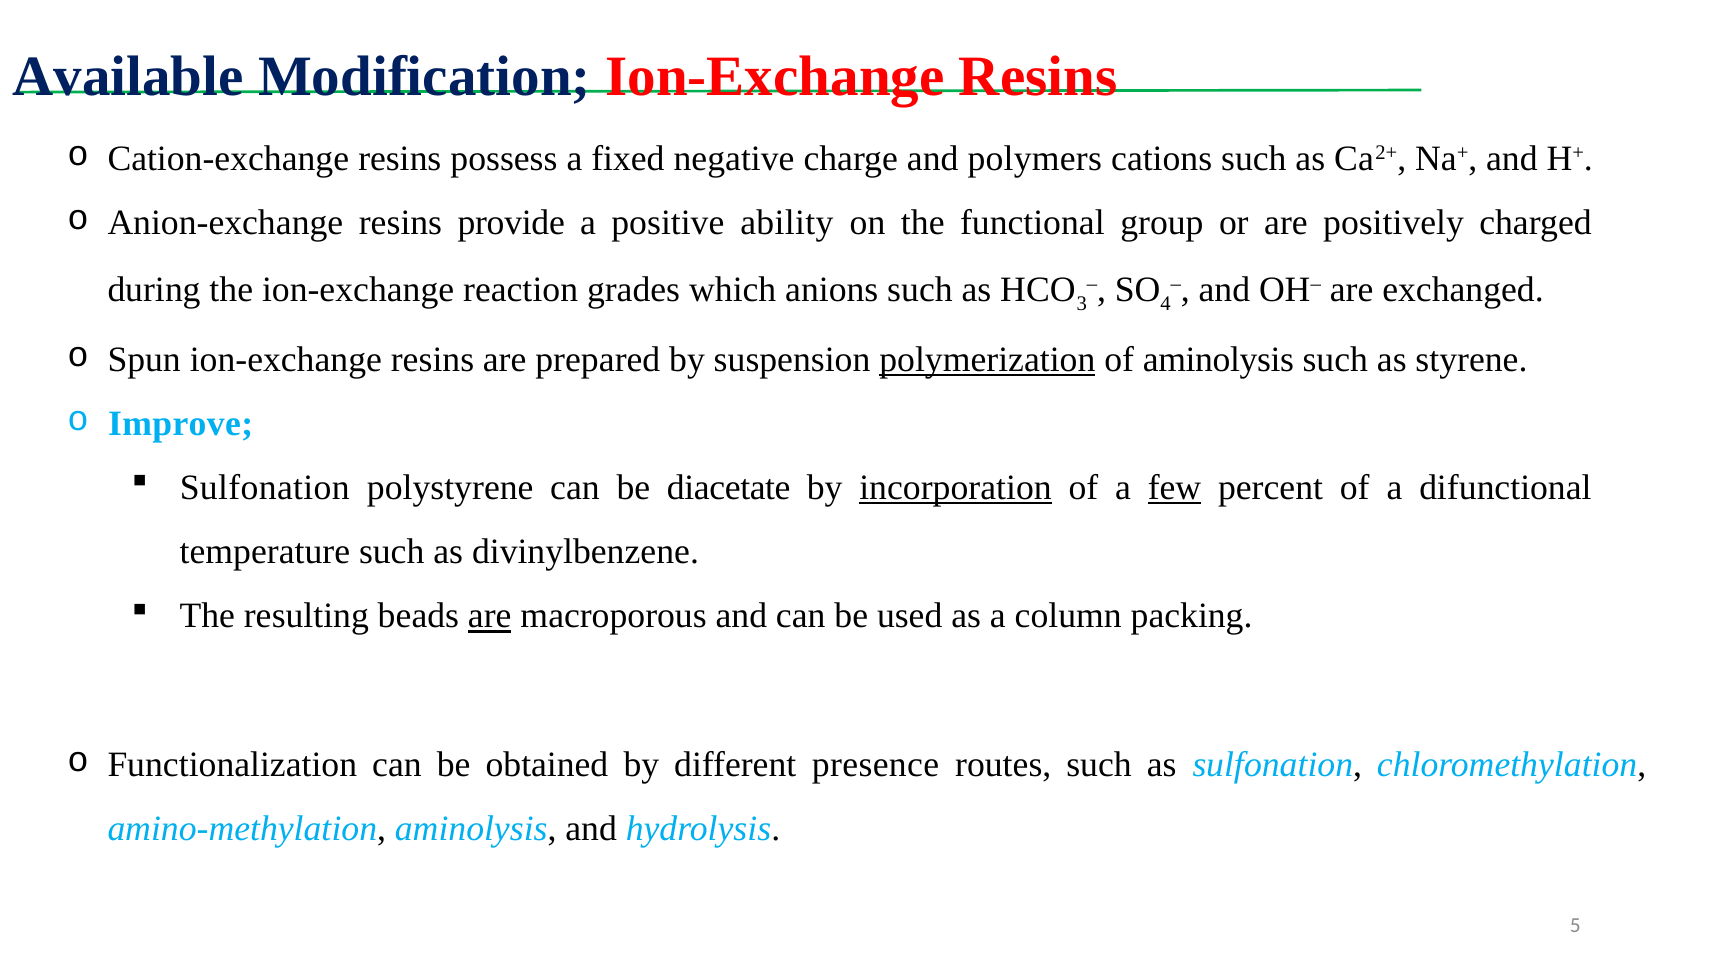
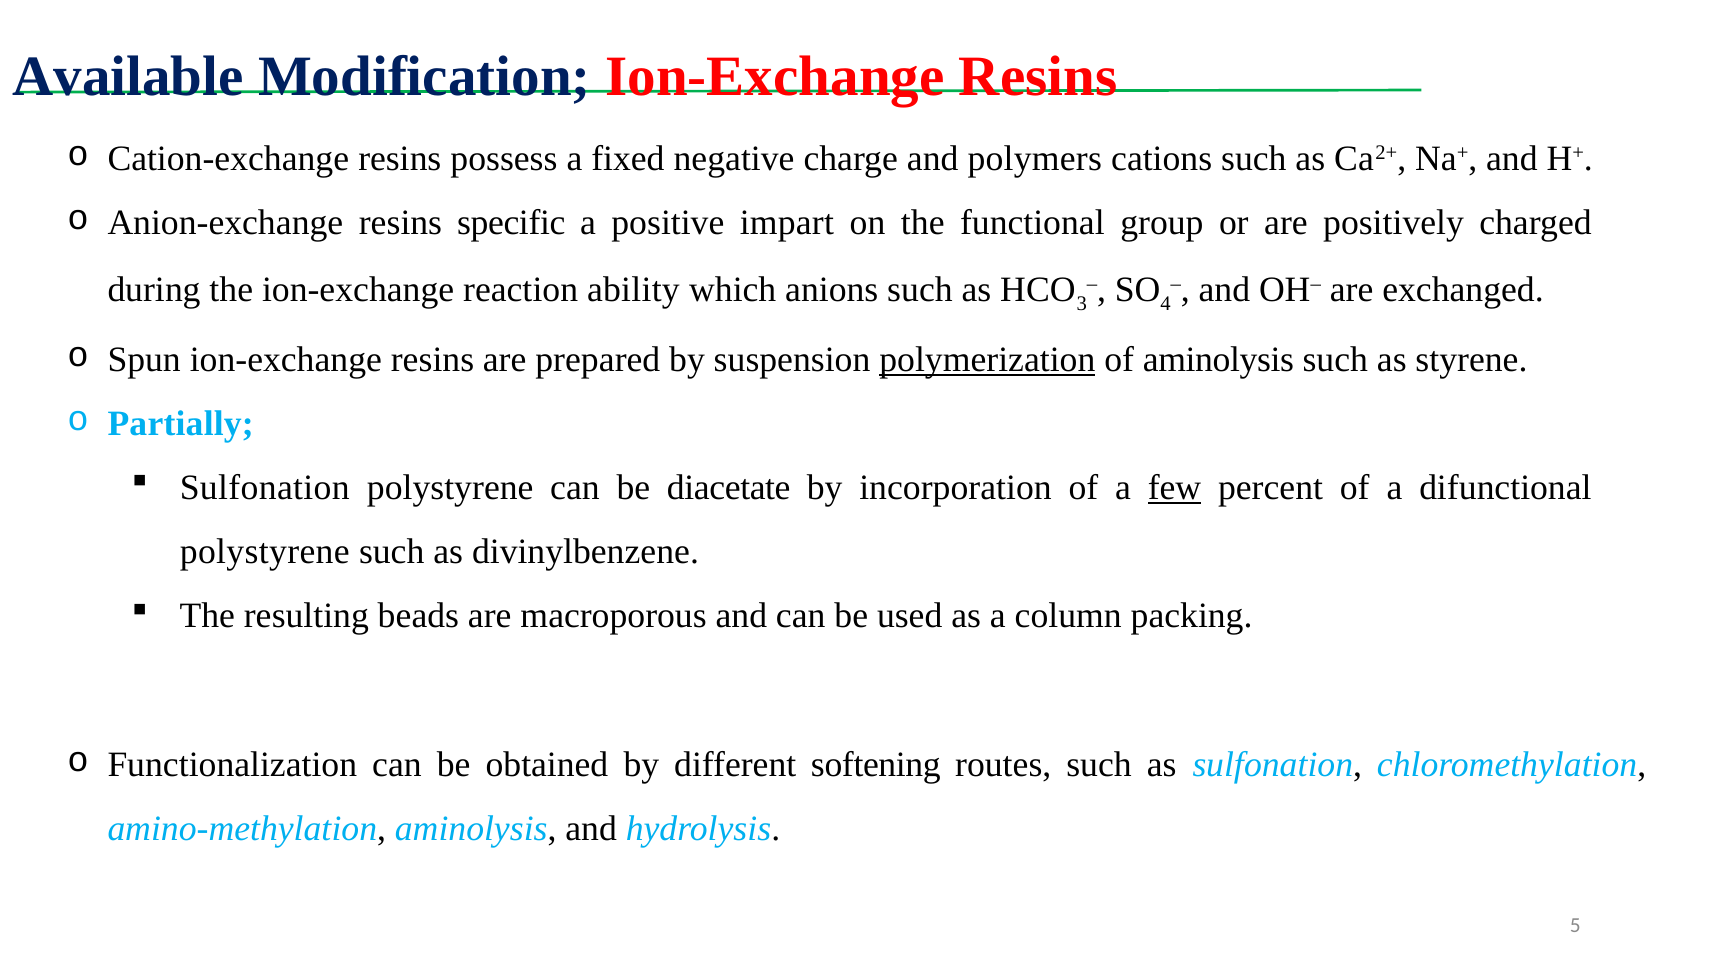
provide: provide -> specific
ability: ability -> impart
grades: grades -> ability
Improve: Improve -> Partially
incorporation underline: present -> none
temperature at (265, 552): temperature -> polystyrene
are at (490, 616) underline: present -> none
presence: presence -> softening
